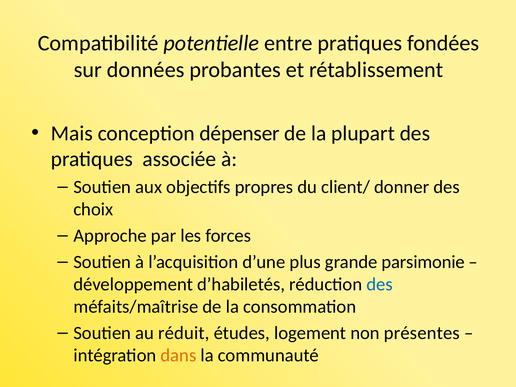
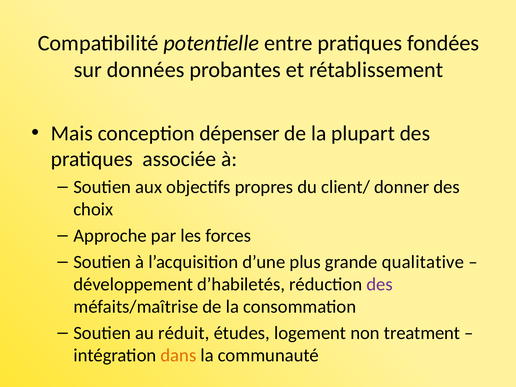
parsimonie: parsimonie -> qualitative
des at (380, 284) colour: blue -> purple
présentes: présentes -> treatment
